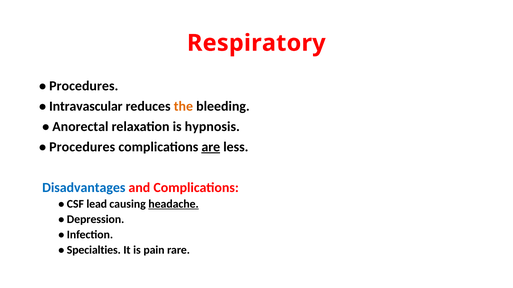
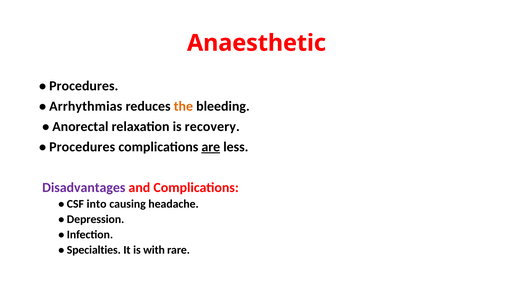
Respiratory: Respiratory -> Anaesthetic
Intravascular: Intravascular -> Arrhythmias
hypnosis: hypnosis -> recovery
Disadvantages colour: blue -> purple
lead: lead -> into
headache underline: present -> none
pain: pain -> with
